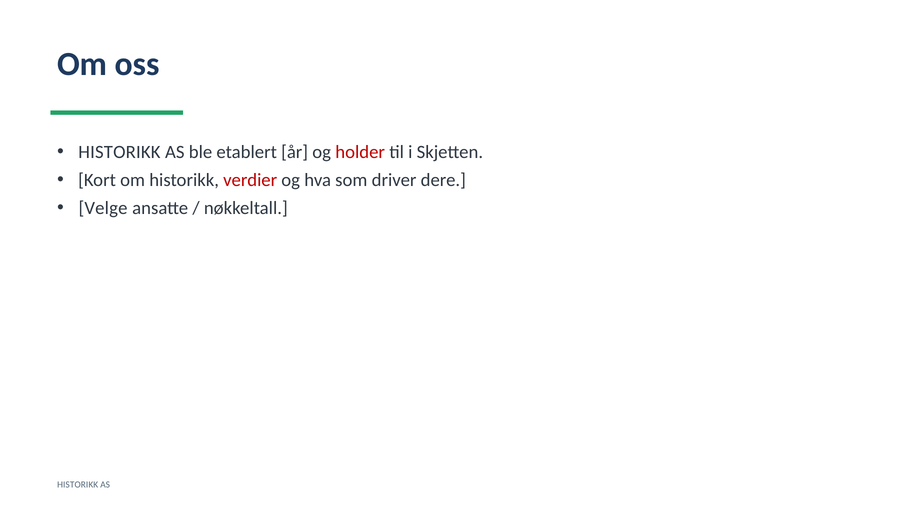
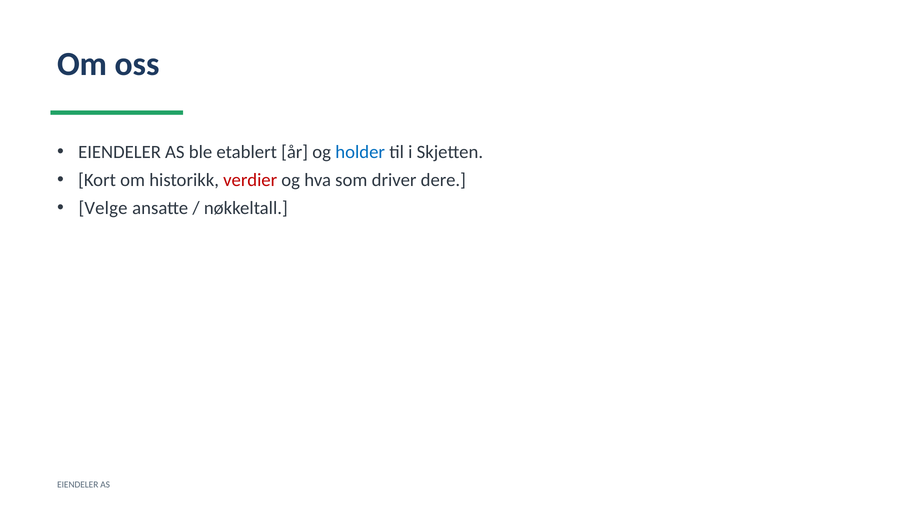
HISTORIKK at (119, 152): HISTORIKK -> EIENDELER
holder colour: red -> blue
HISTORIKK at (78, 485): HISTORIKK -> EIENDELER
